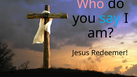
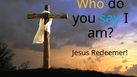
Who colour: pink -> yellow
